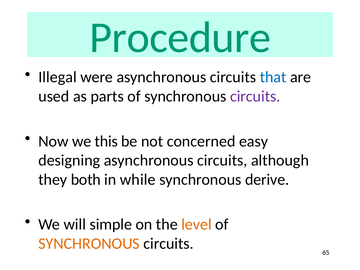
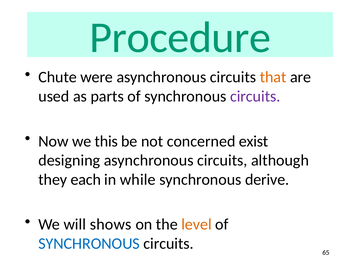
Illegal: Illegal -> Chute
that colour: blue -> orange
easy: easy -> exist
both: both -> each
simple: simple -> shows
SYNCHRONOUS at (89, 244) colour: orange -> blue
